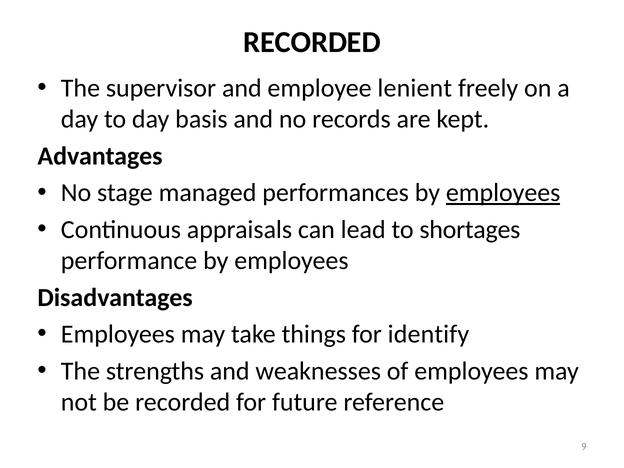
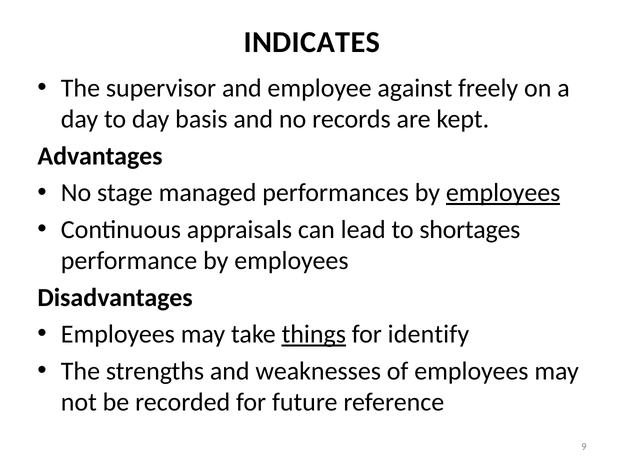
RECORDED at (312, 42): RECORDED -> INDICATES
lenient: lenient -> against
things underline: none -> present
